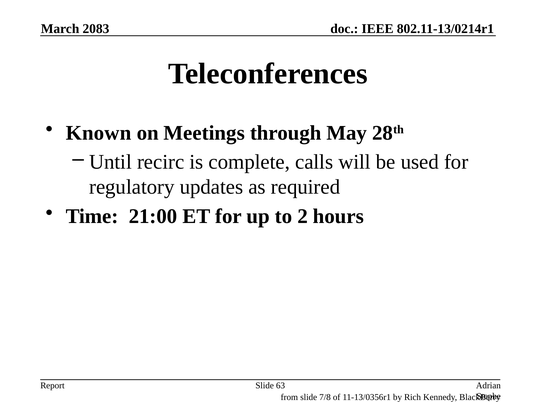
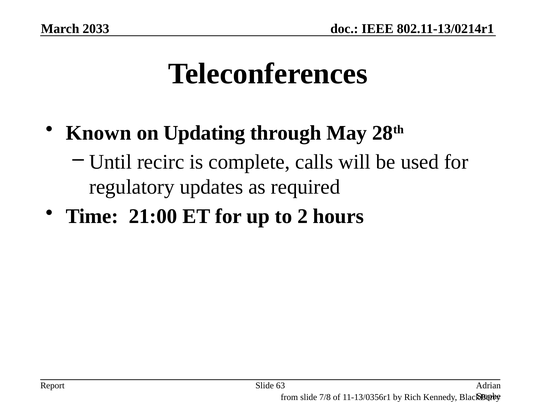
2083: 2083 -> 2033
Meetings: Meetings -> Updating
